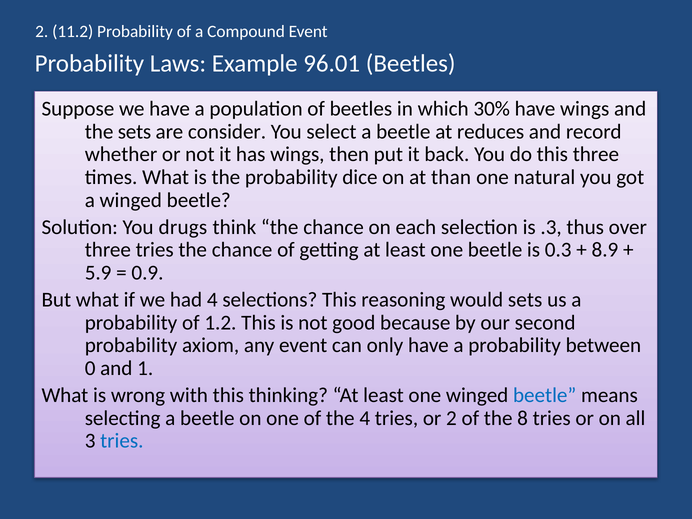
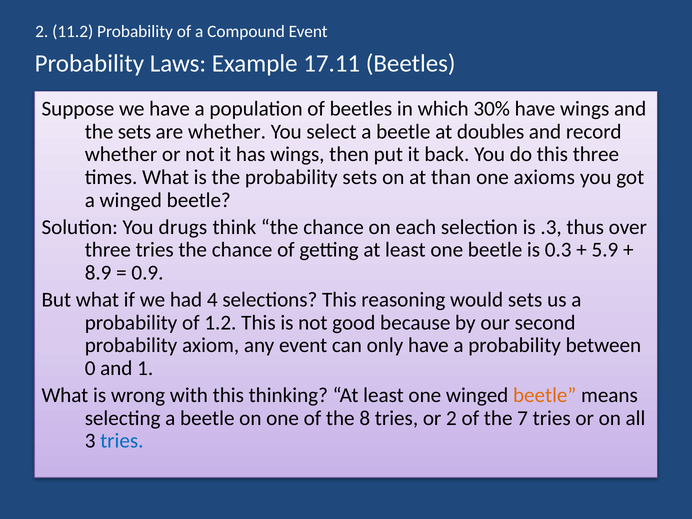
96.01: 96.01 -> 17.11
are consider: consider -> whether
reduces: reduces -> doubles
probability dice: dice -> sets
natural: natural -> axioms
8.9: 8.9 -> 5.9
5.9: 5.9 -> 8.9
beetle at (545, 395) colour: blue -> orange
the 4: 4 -> 8
8: 8 -> 7
